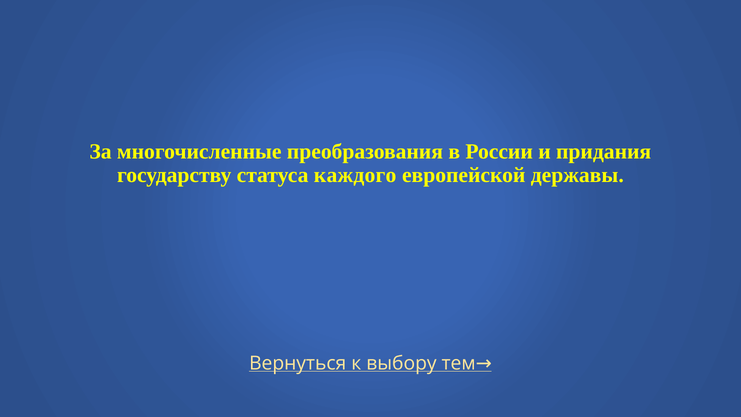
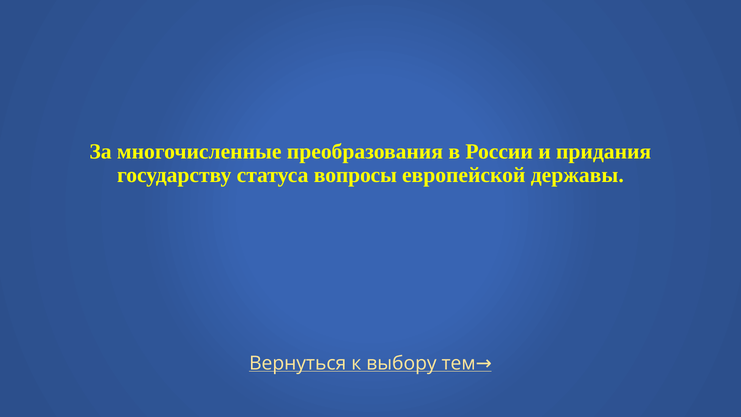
каждого: каждого -> вопросы
